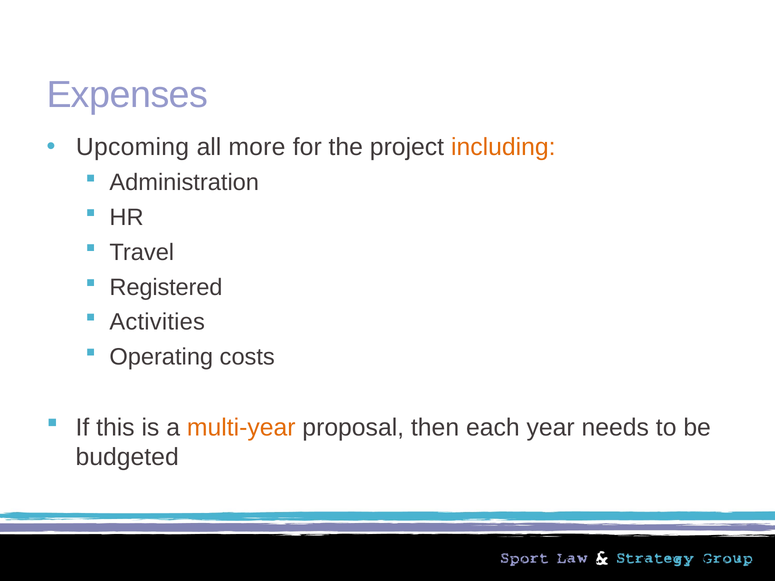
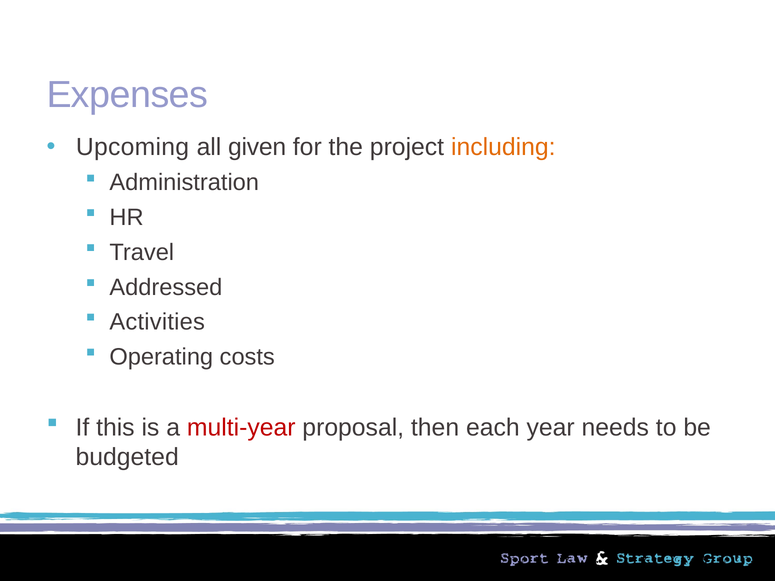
more: more -> given
Registered: Registered -> Addressed
multi-year colour: orange -> red
